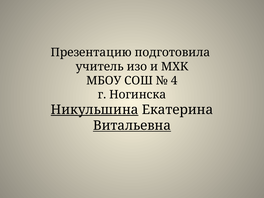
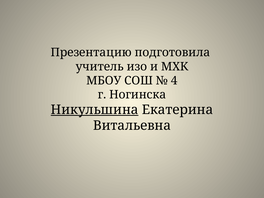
Витальевна underline: present -> none
